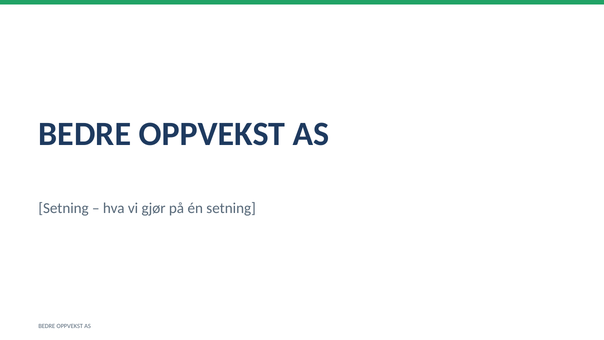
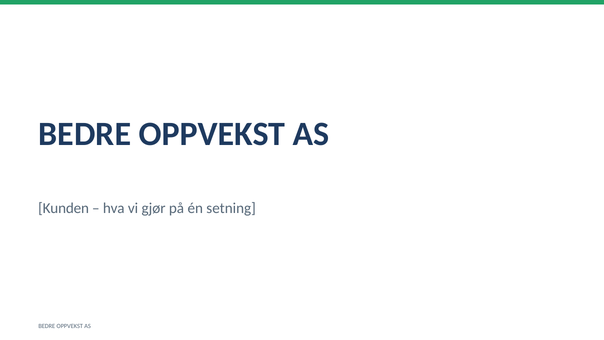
Setning at (64, 208): Setning -> Kunden
